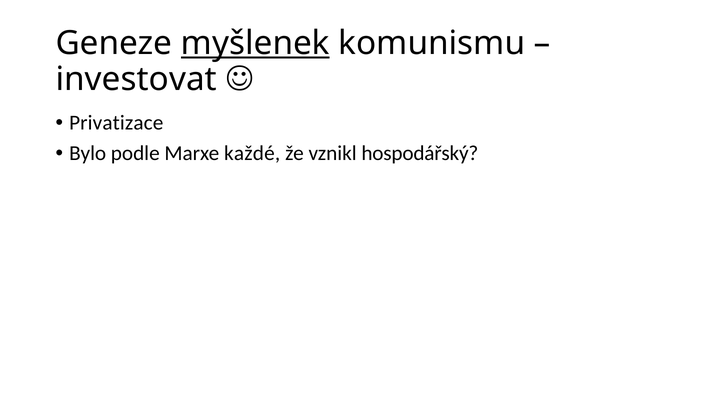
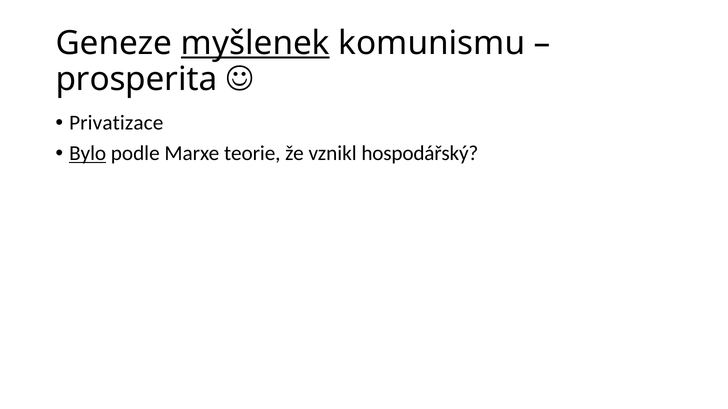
investovat: investovat -> prosperita
Bylo underline: none -> present
každé: každé -> teorie
